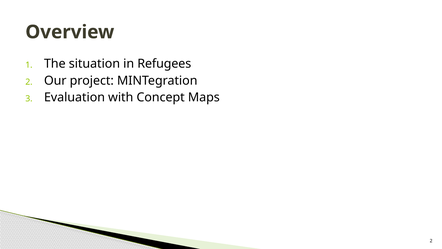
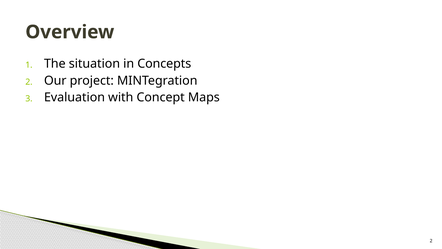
Refugees: Refugees -> Concepts
